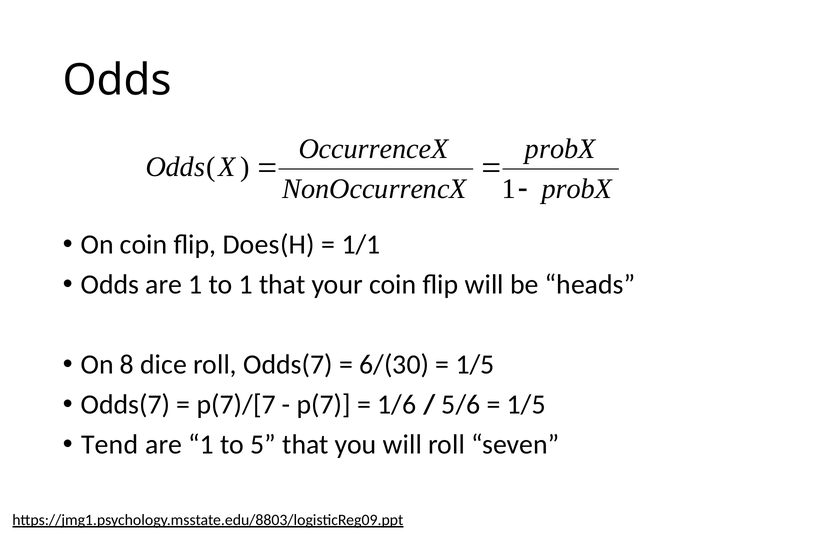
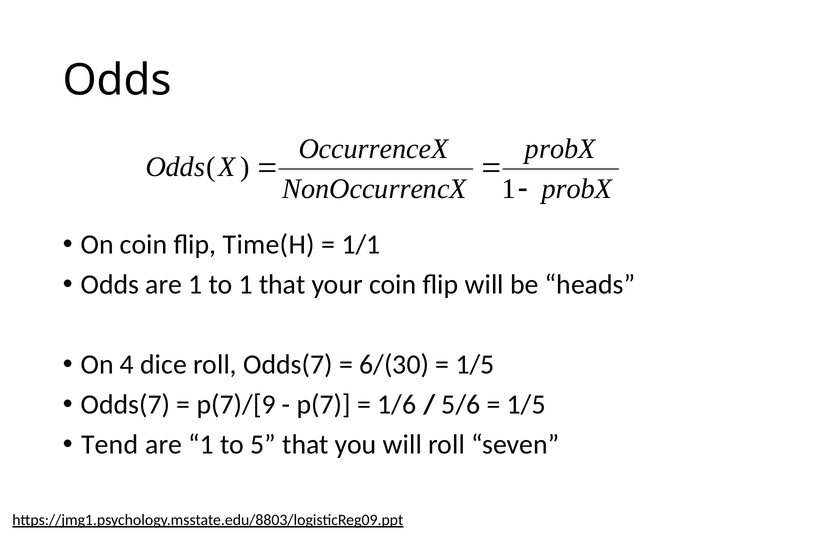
Does(H: Does(H -> Time(H
8: 8 -> 4
p(7)/[7: p(7)/[7 -> p(7)/[9
